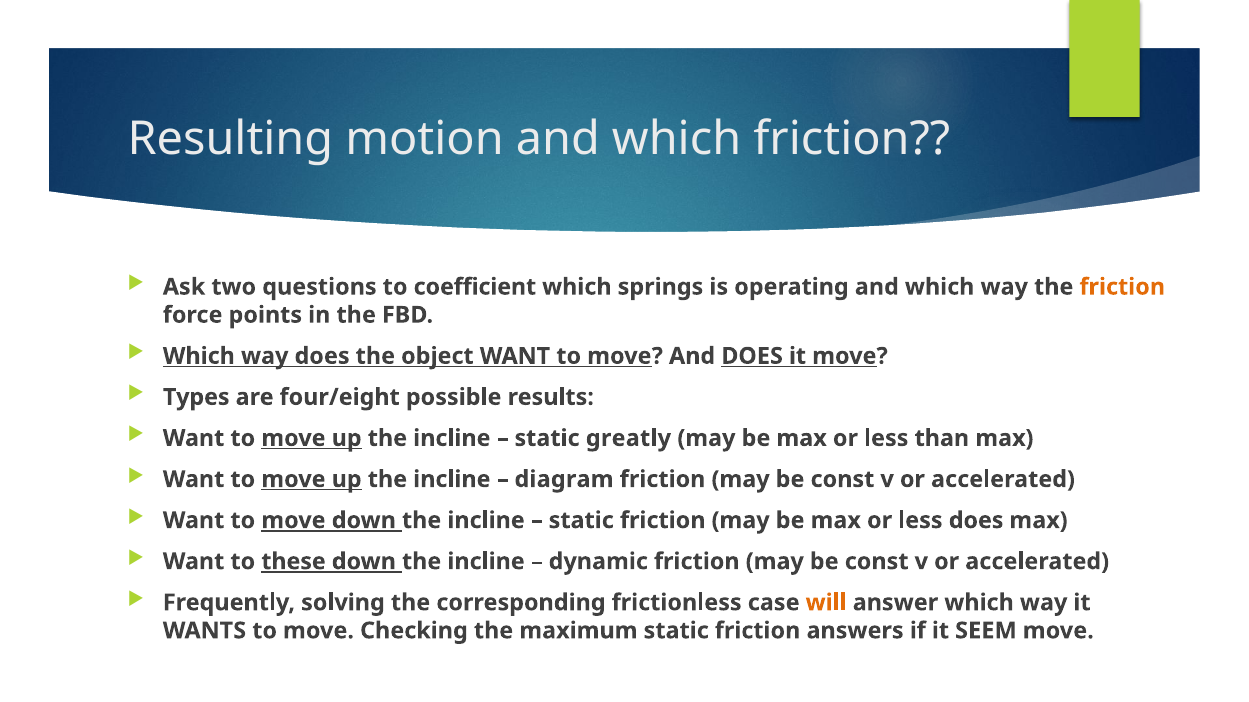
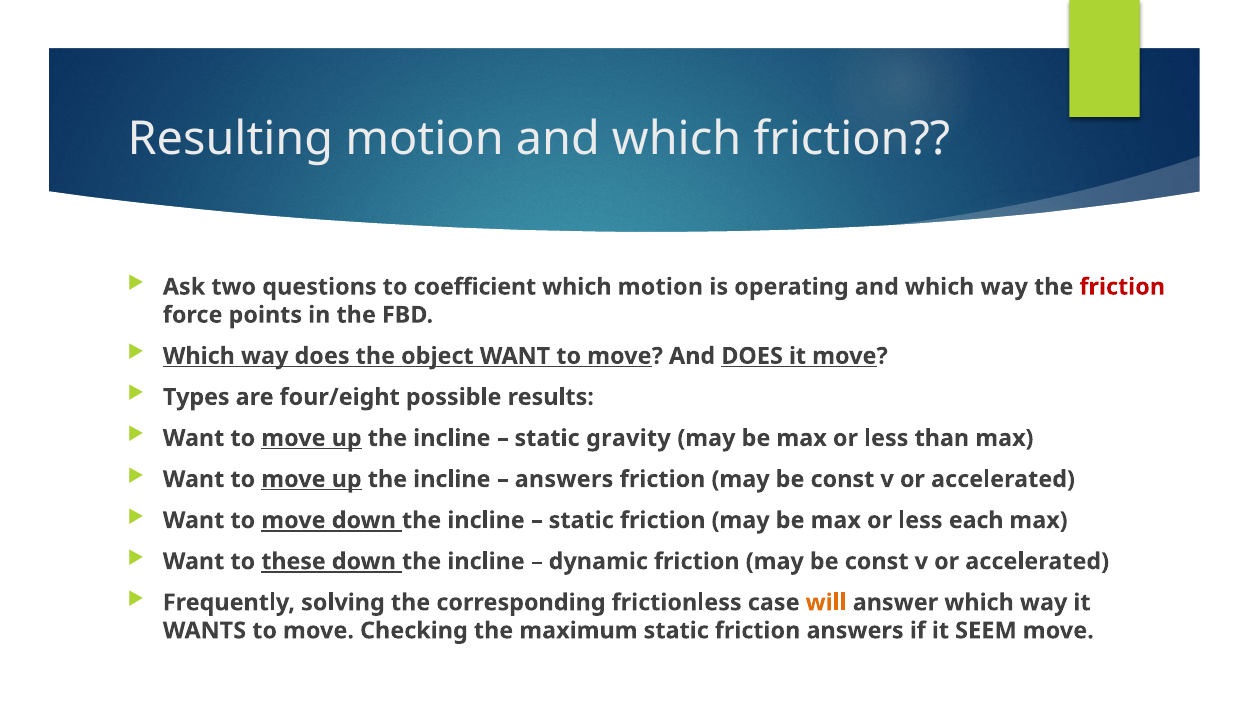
which springs: springs -> motion
friction at (1122, 287) colour: orange -> red
greatly: greatly -> gravity
diagram at (564, 480): diagram -> answers
less does: does -> each
